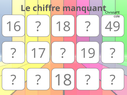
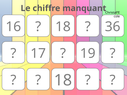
49: 49 -> 36
